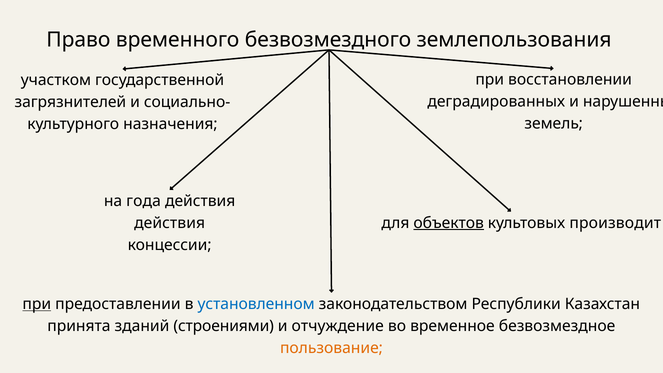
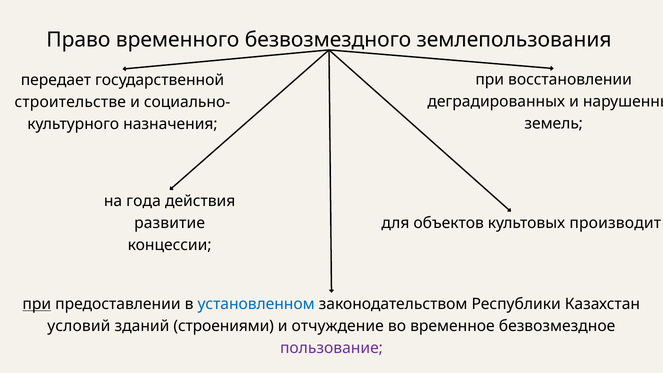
участком: участком -> передает
загрязнителей: загрязнителей -> строительстве
объектов underline: present -> none
действия at (170, 223): действия -> развитие
принята: принята -> условий
пользование colour: orange -> purple
